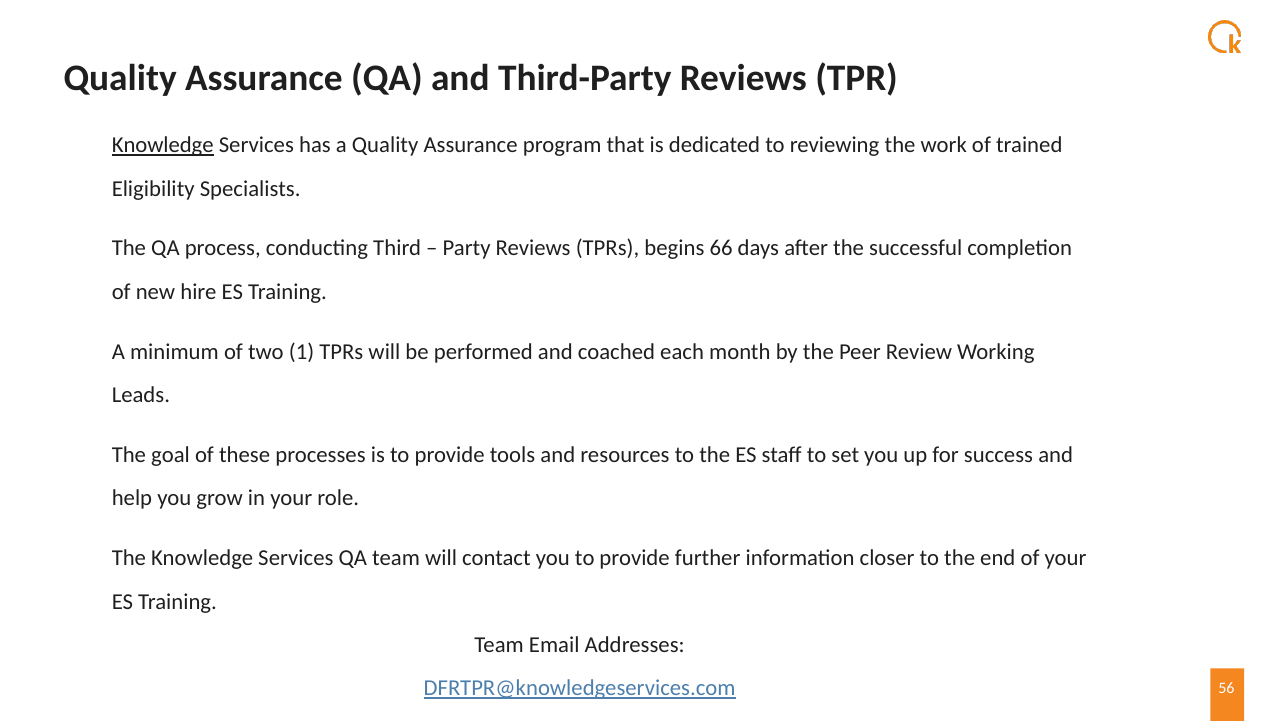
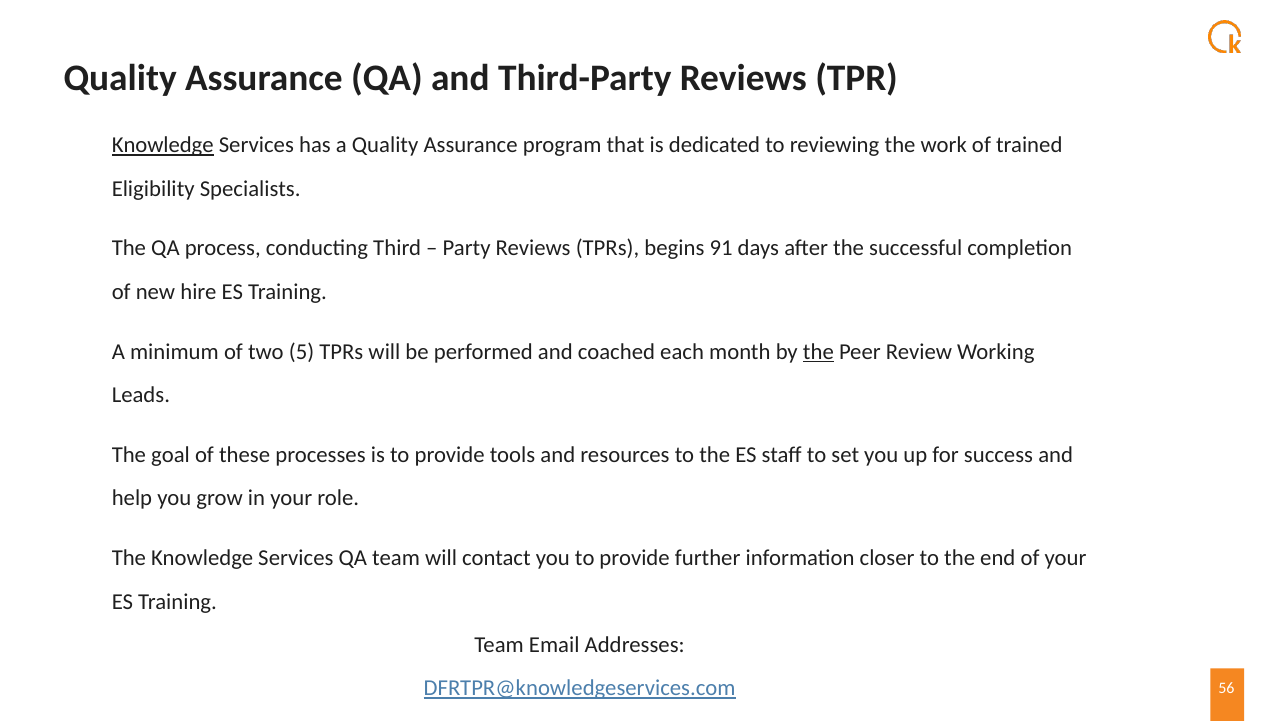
66: 66 -> 91
1: 1 -> 5
the at (818, 352) underline: none -> present
